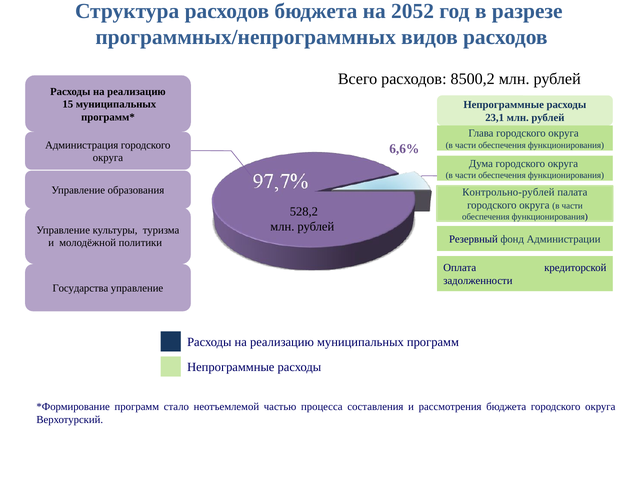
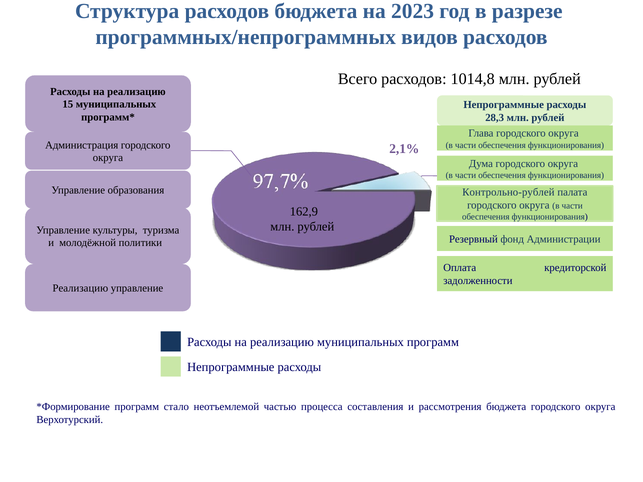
2052: 2052 -> 2023
8500,2: 8500,2 -> 1014,8
23,1: 23,1 -> 28,3
6,6%: 6,6% -> 2,1%
528,2: 528,2 -> 162,9
Государства at (80, 289): Государства -> Реализацию
